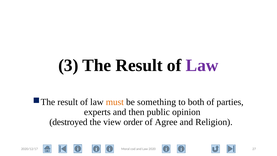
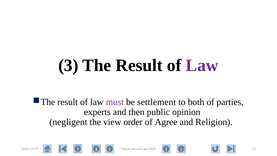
must colour: orange -> purple
something: something -> settlement
destroyed: destroyed -> negligent
